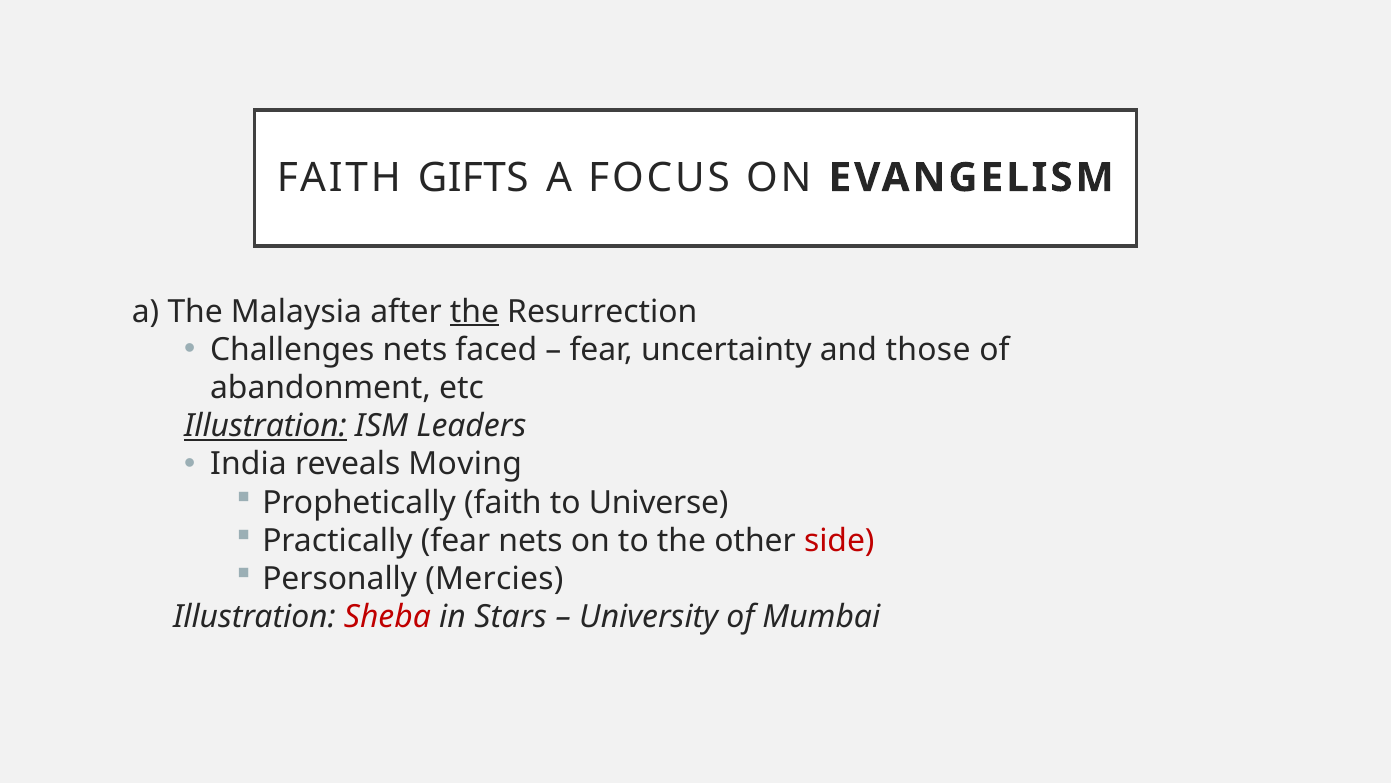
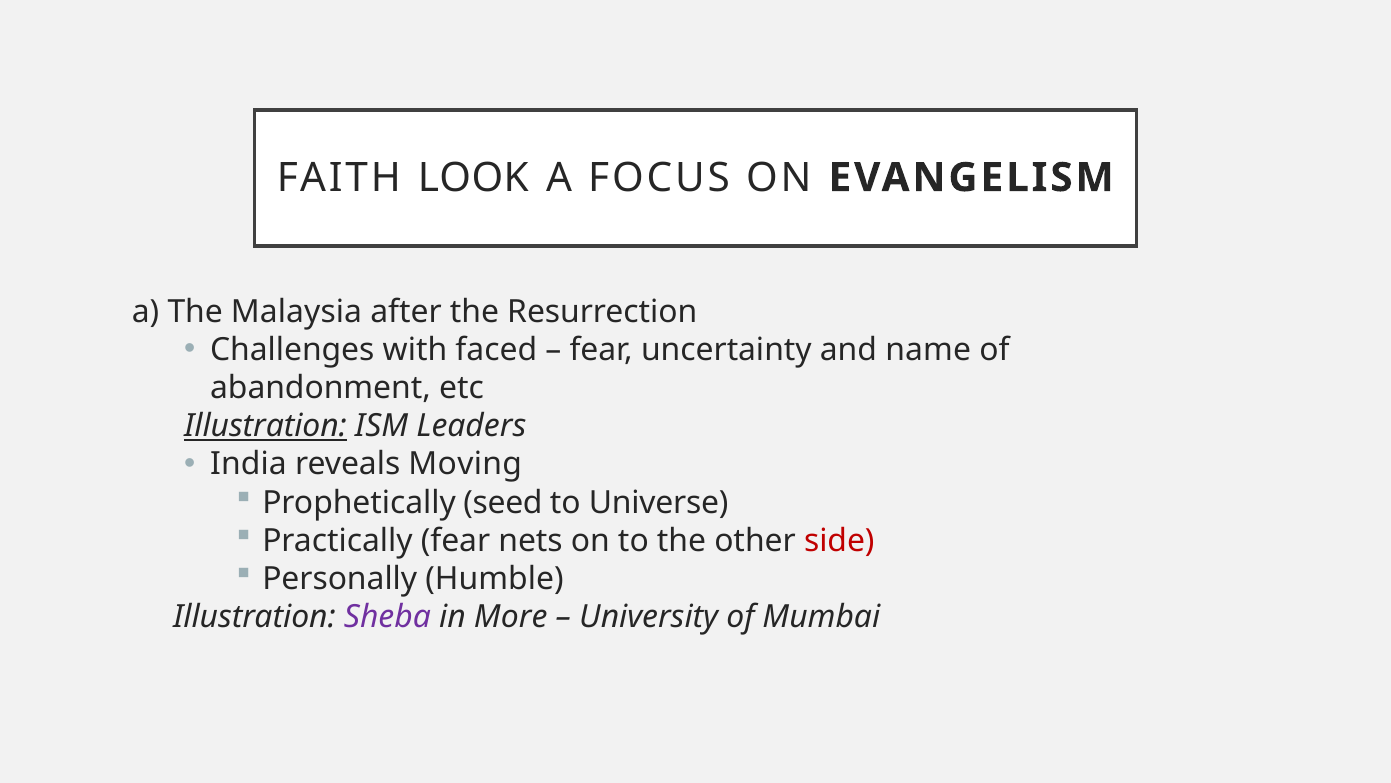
GIFTS: GIFTS -> LOOK
the at (474, 311) underline: present -> none
Challenges nets: nets -> with
those: those -> name
Prophetically faith: faith -> seed
Mercies: Mercies -> Humble
Sheba colour: red -> purple
Stars: Stars -> More
